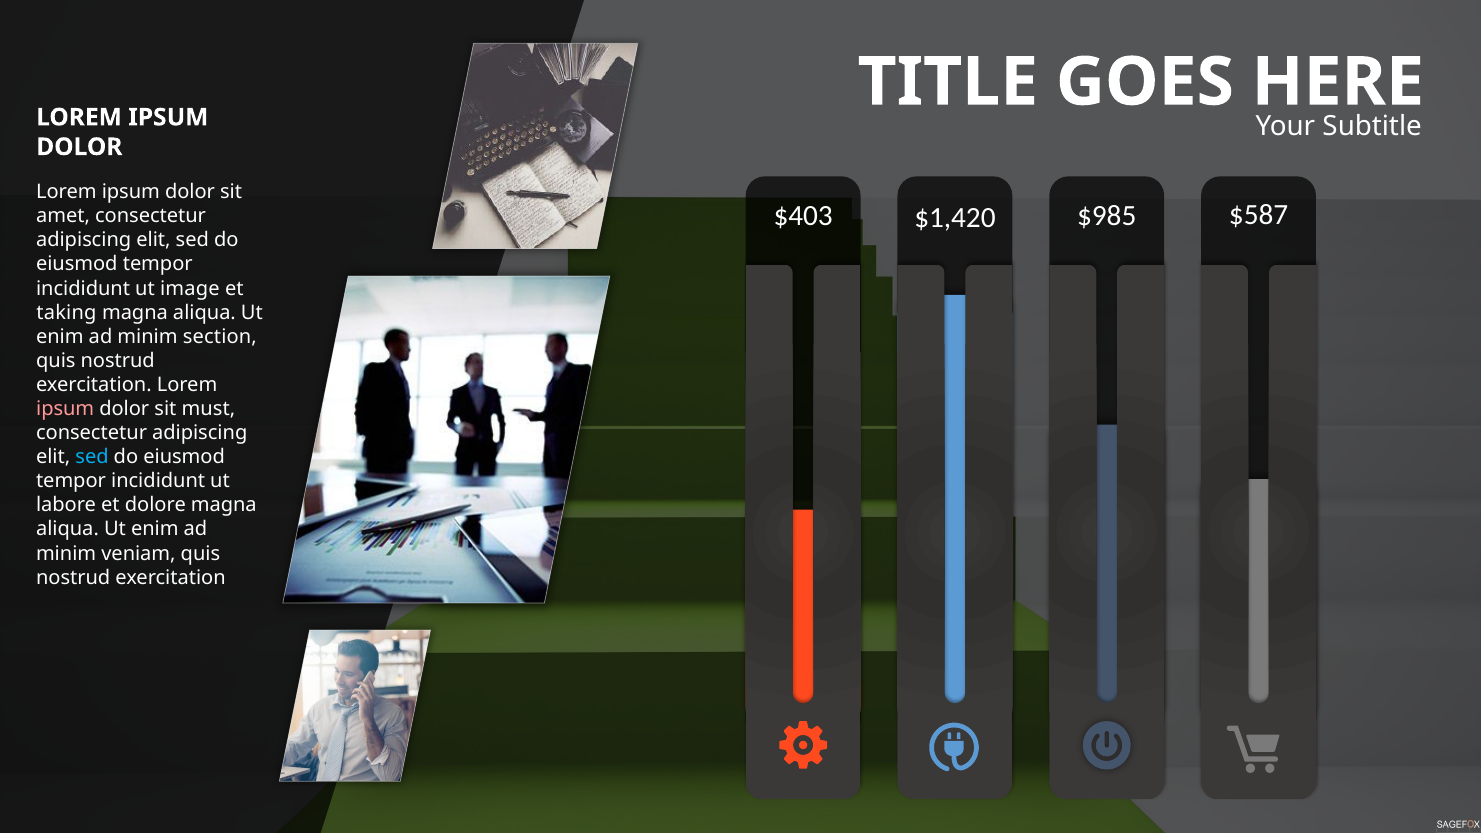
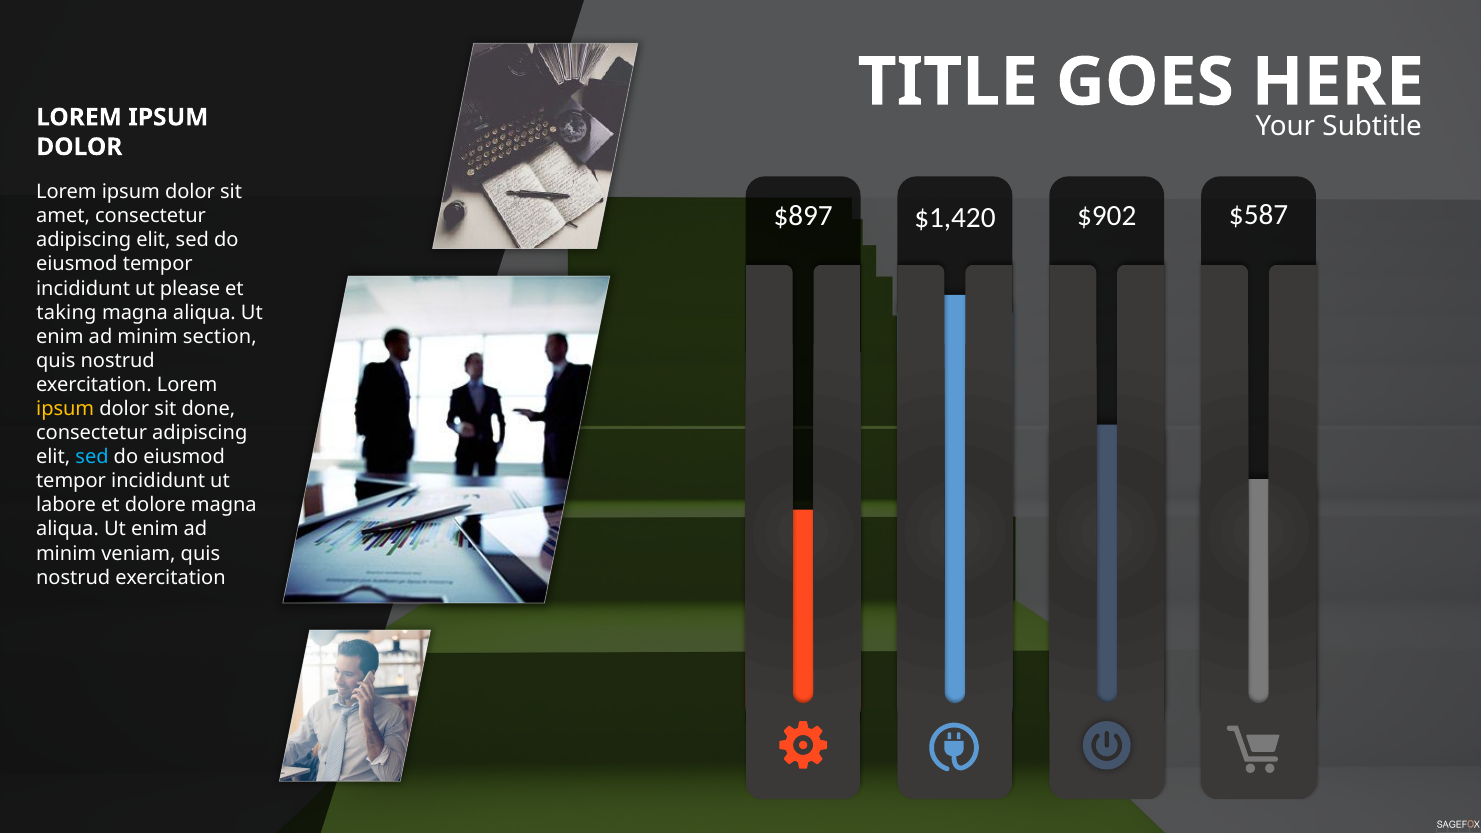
$403: $403 -> $897
$985: $985 -> $902
image: image -> please
ipsum at (65, 409) colour: pink -> yellow
must: must -> done
